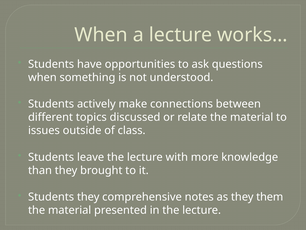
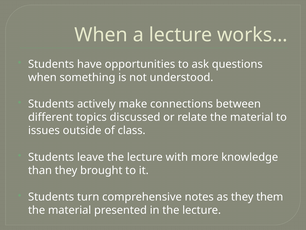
Students they: they -> turn
